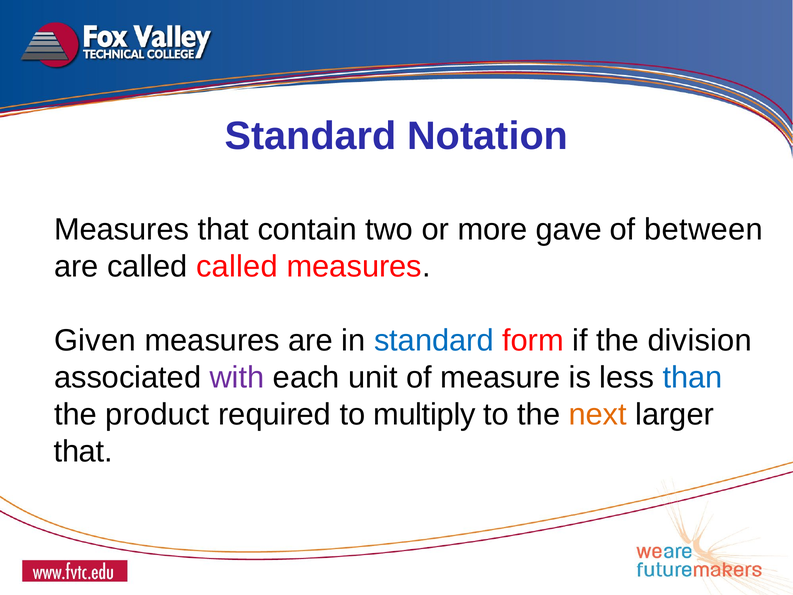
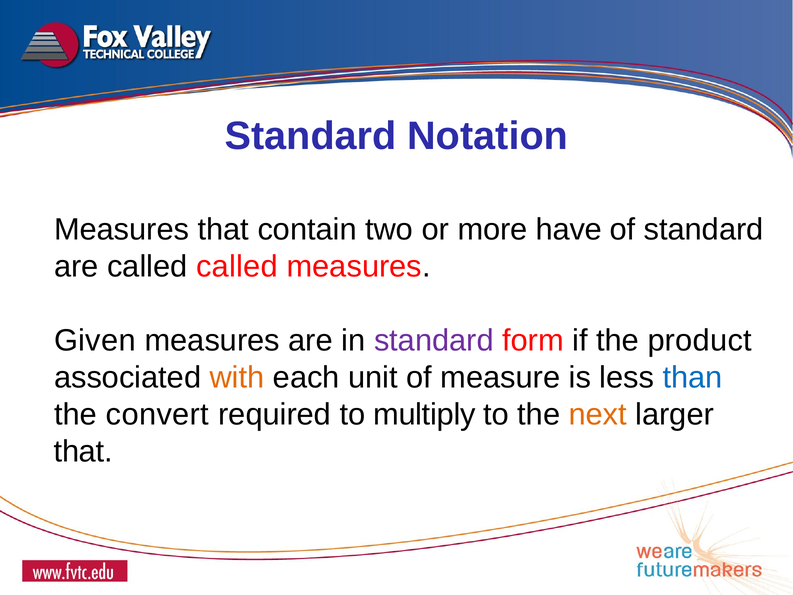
gave: gave -> have
of between: between -> standard
standard at (434, 340) colour: blue -> purple
division: division -> product
with colour: purple -> orange
product: product -> convert
